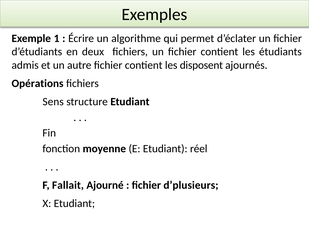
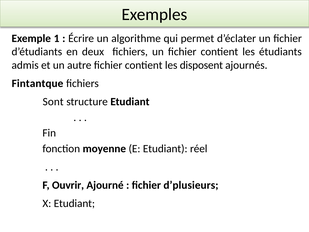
Opérations: Opérations -> Fintantque
Sens: Sens -> Sont
Fallait: Fallait -> Ouvrir
